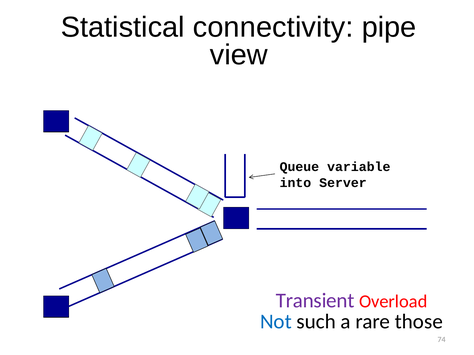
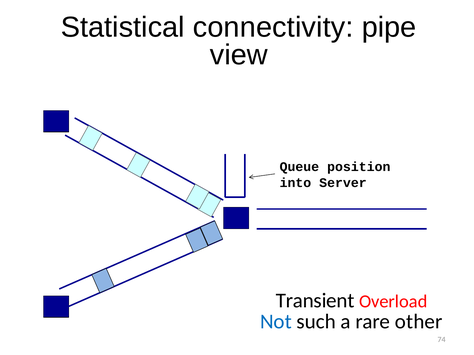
variable: variable -> position
Transient colour: purple -> black
those: those -> other
